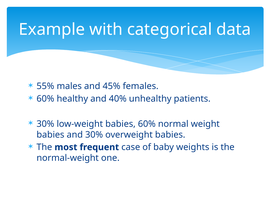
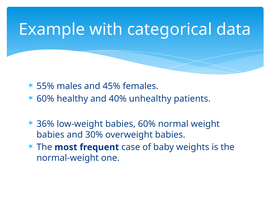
30% at (45, 124): 30% -> 36%
